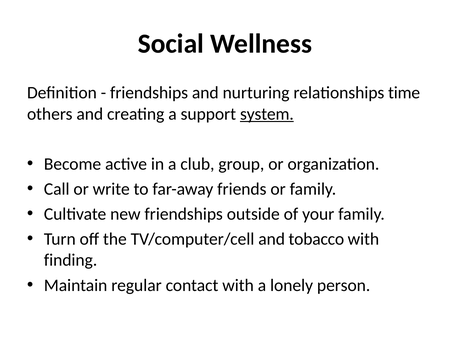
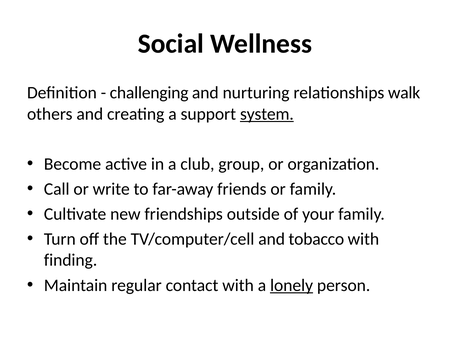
friendships at (149, 93): friendships -> challenging
time: time -> walk
lonely underline: none -> present
